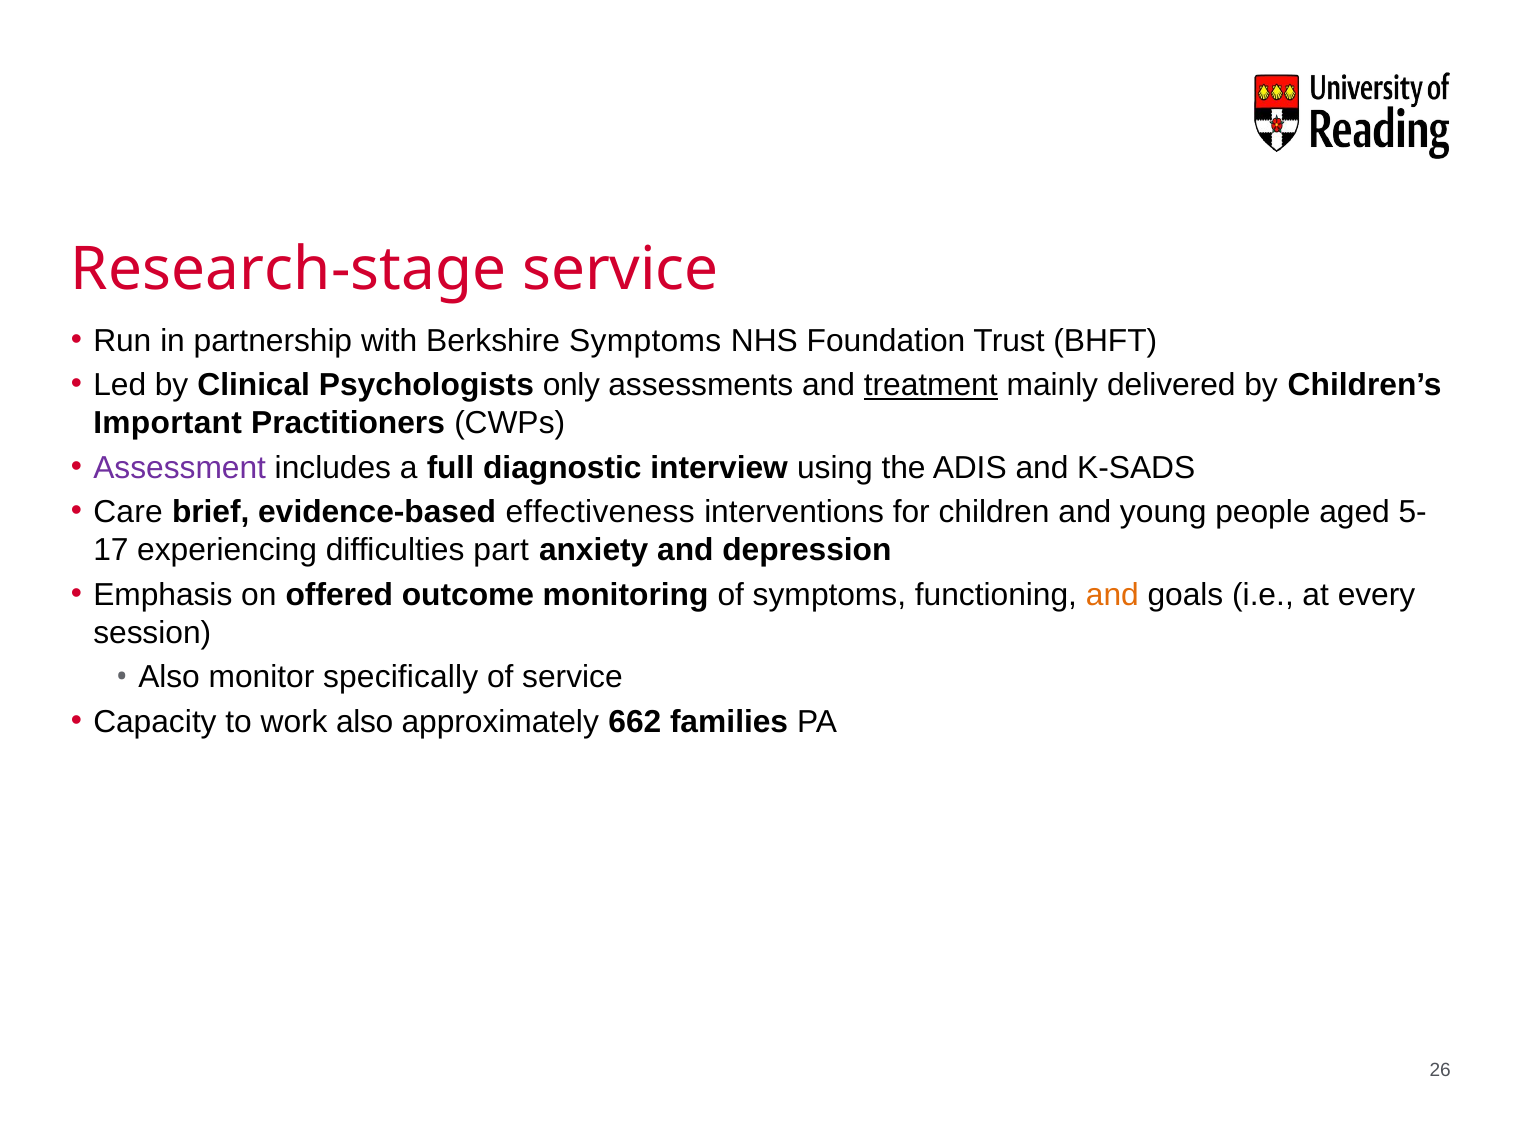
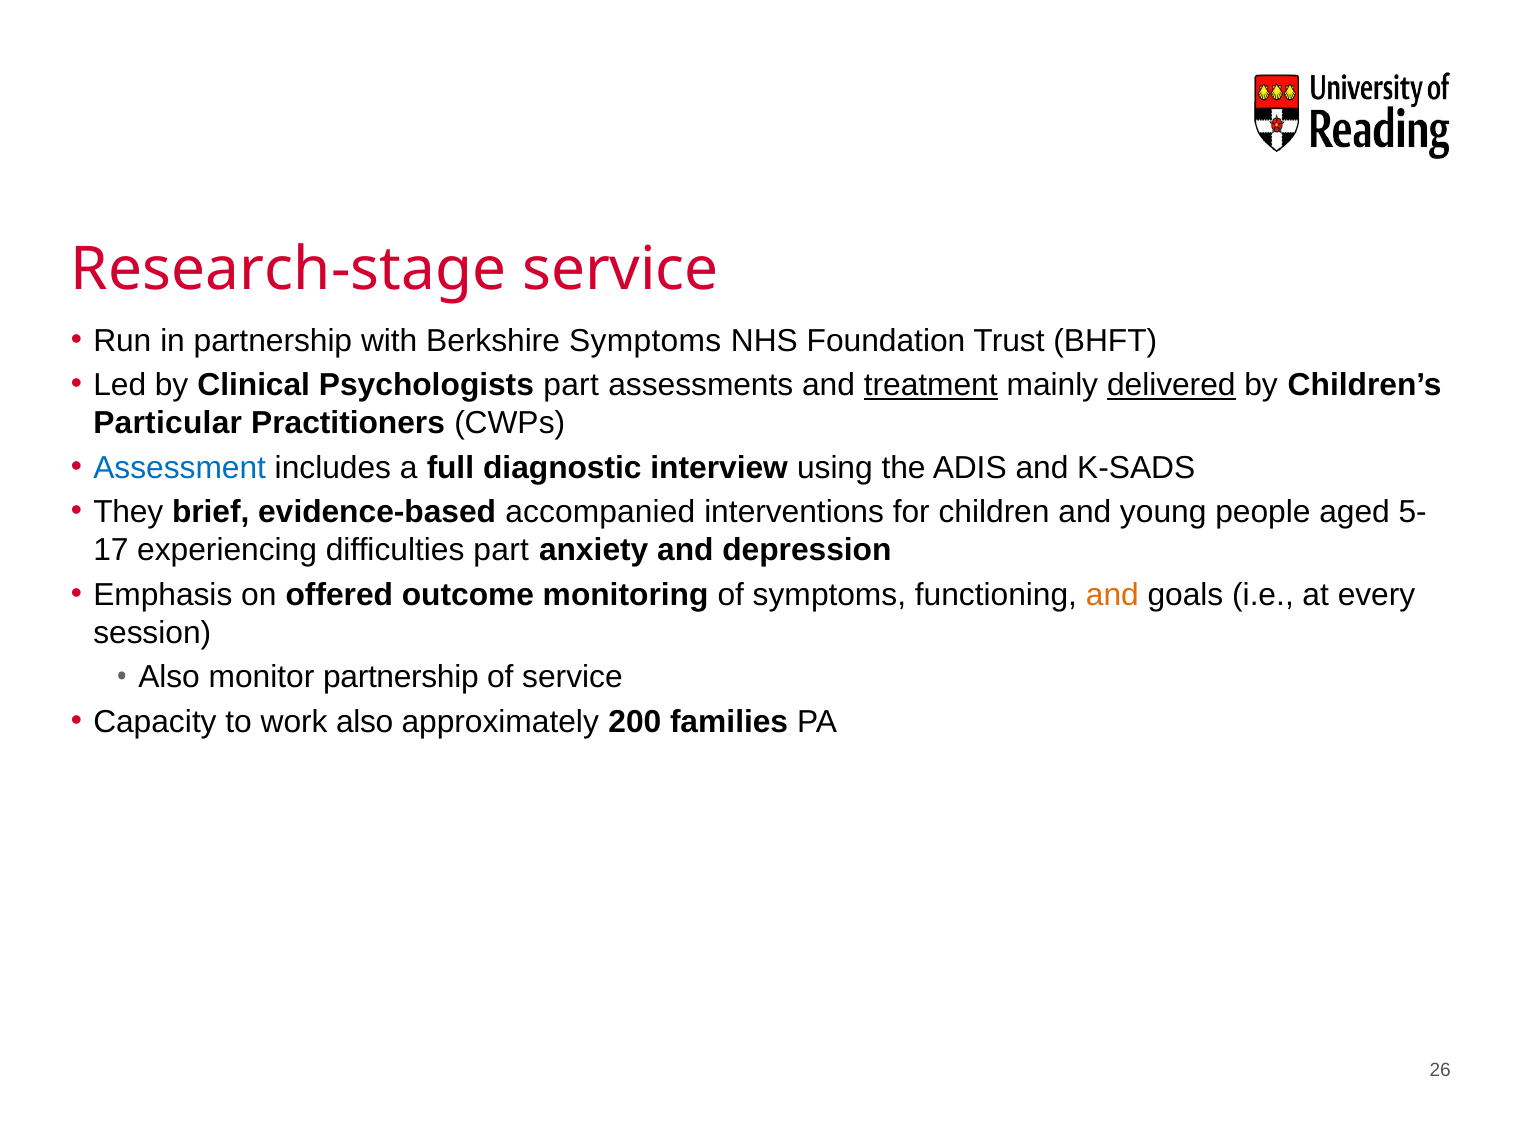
Psychologists only: only -> part
delivered underline: none -> present
Important: Important -> Particular
Assessment colour: purple -> blue
Care: Care -> They
effectiveness: effectiveness -> accompanied
monitor specifically: specifically -> partnership
662: 662 -> 200
